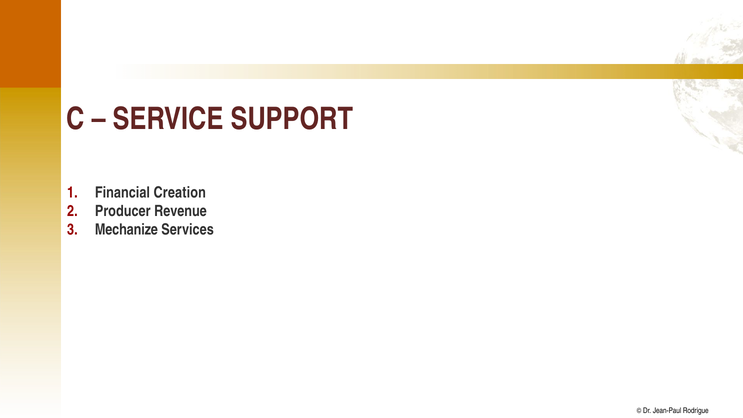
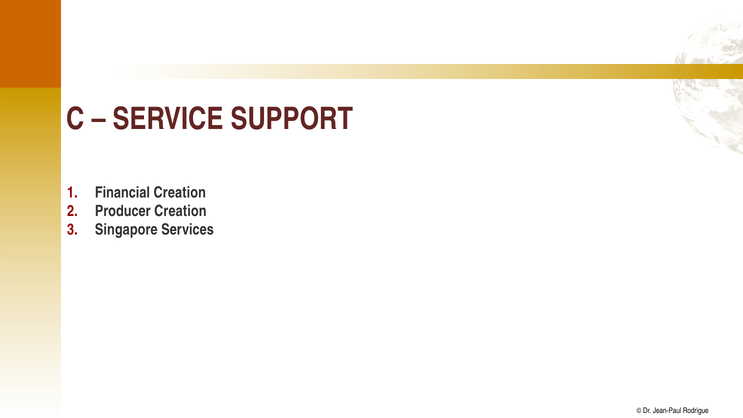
Producer Revenue: Revenue -> Creation
Mechanize: Mechanize -> Singapore
